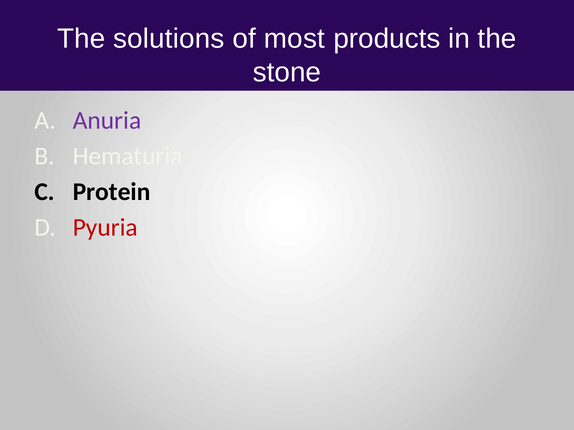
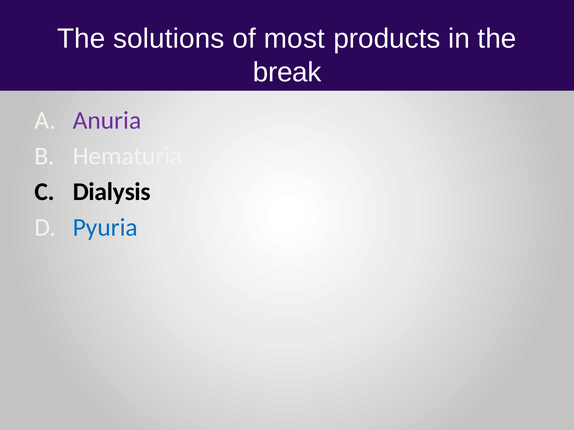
stone: stone -> break
Protein: Protein -> Dialysis
Pyuria colour: red -> blue
